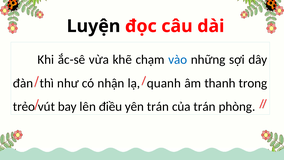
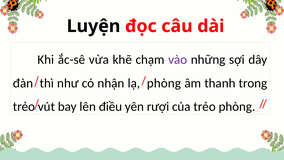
vào colour: blue -> purple
lạ quanh: quanh -> phòng
yên trán: trán -> rượi
của trán: trán -> trẻo
